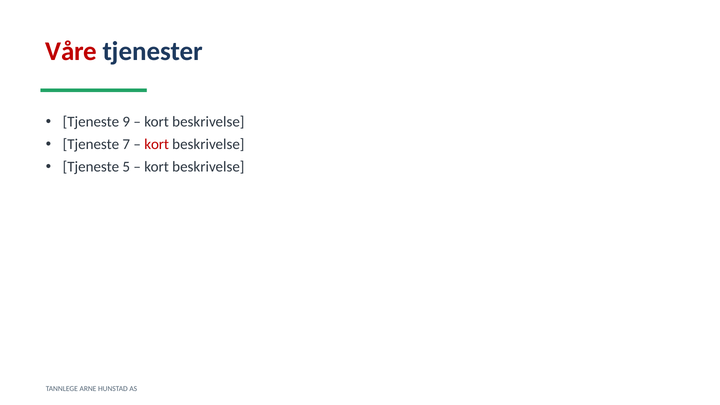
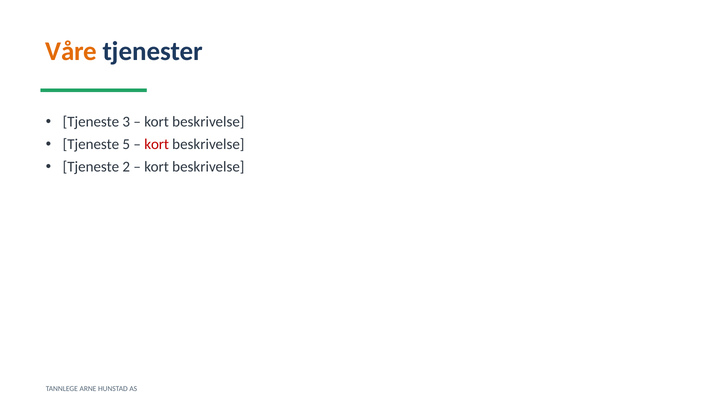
Våre colour: red -> orange
9: 9 -> 3
7: 7 -> 5
5: 5 -> 2
